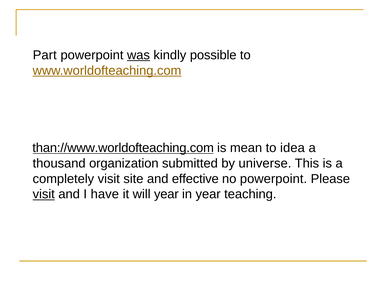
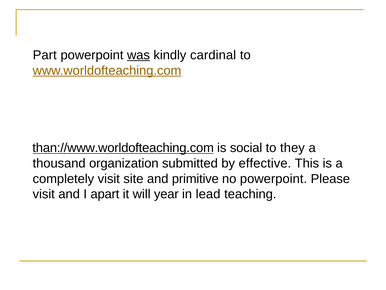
possible: possible -> cardinal
mean: mean -> social
idea: idea -> they
universe: universe -> effective
effective: effective -> primitive
visit at (44, 194) underline: present -> none
have: have -> apart
in year: year -> lead
